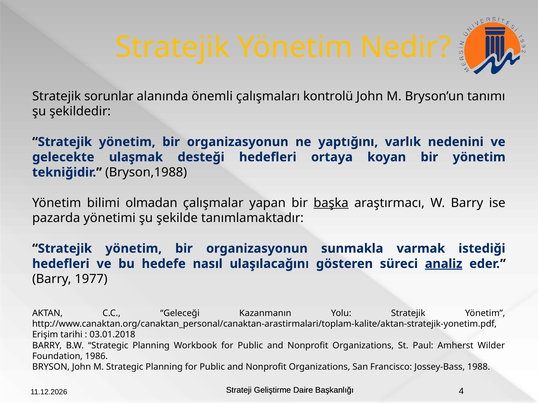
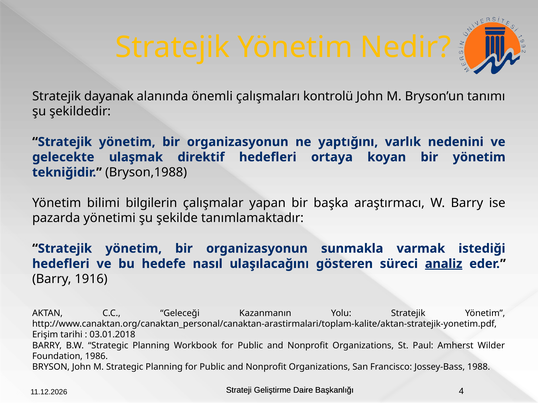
sorunlar: sorunlar -> dayanak
desteği: desteği -> direktif
olmadan: olmadan -> bilgilerin
başka underline: present -> none
1977: 1977 -> 1916
